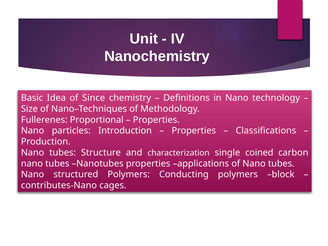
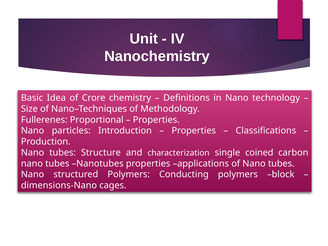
Since: Since -> Crore
contributes-Nano: contributes-Nano -> dimensions-Nano
